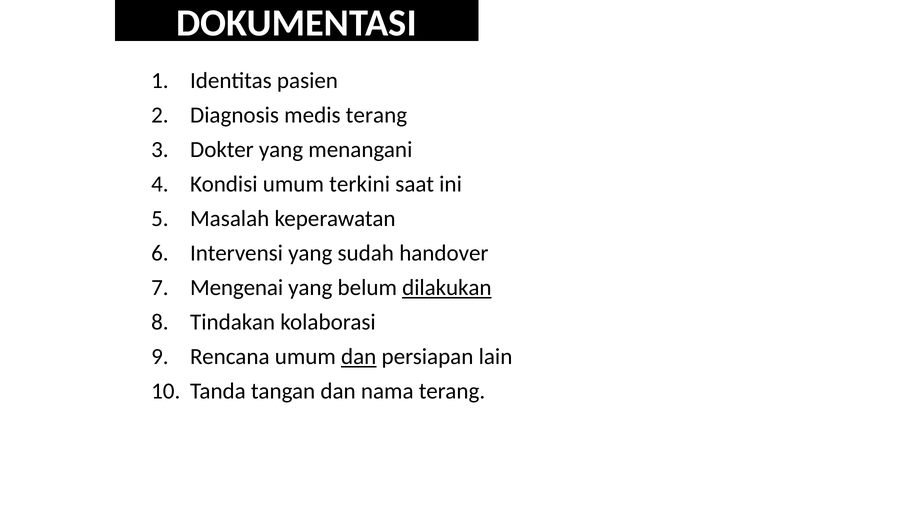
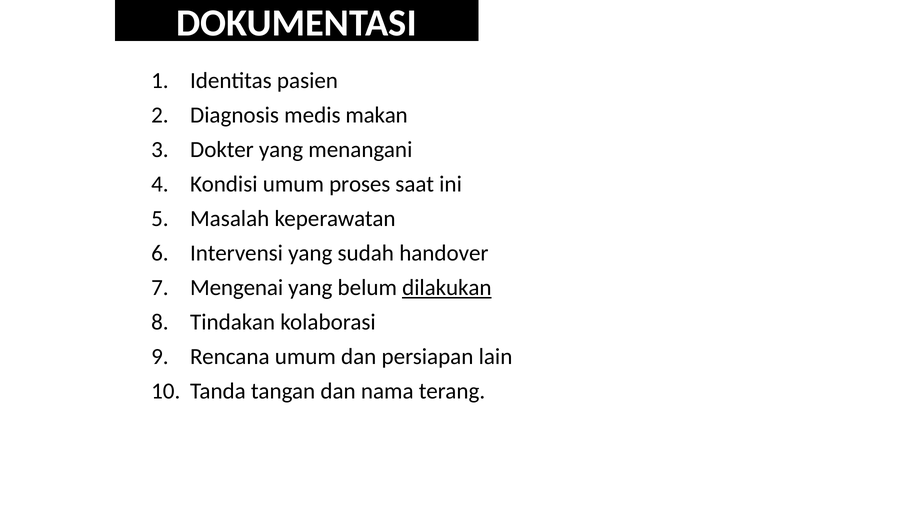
medis terang: terang -> makan
terkini: terkini -> proses
dan at (359, 357) underline: present -> none
